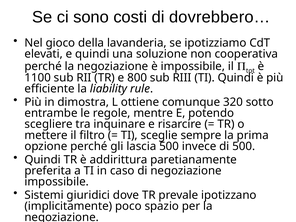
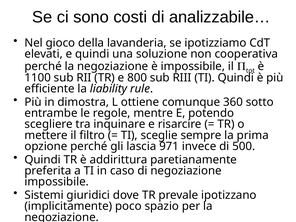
dovrebbero…: dovrebbero… -> analizzabile…
320: 320 -> 360
lascia 500: 500 -> 971
